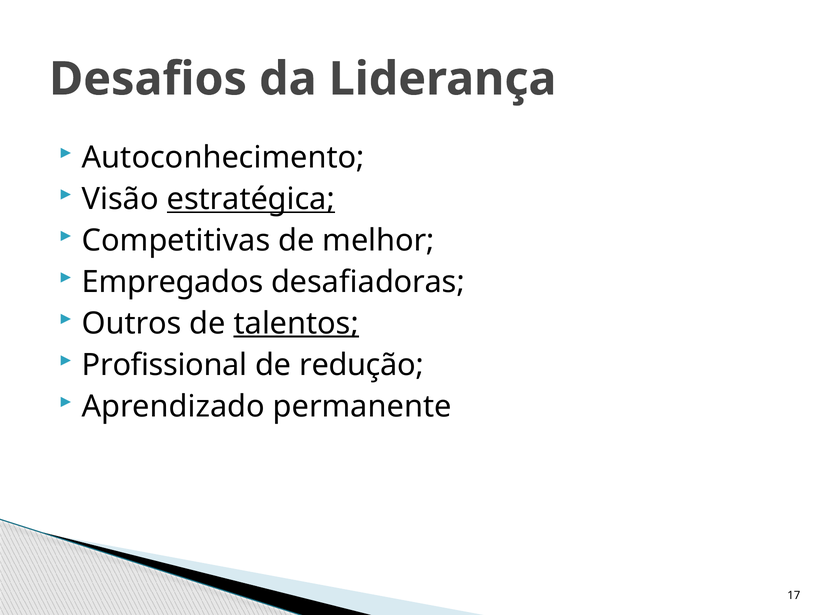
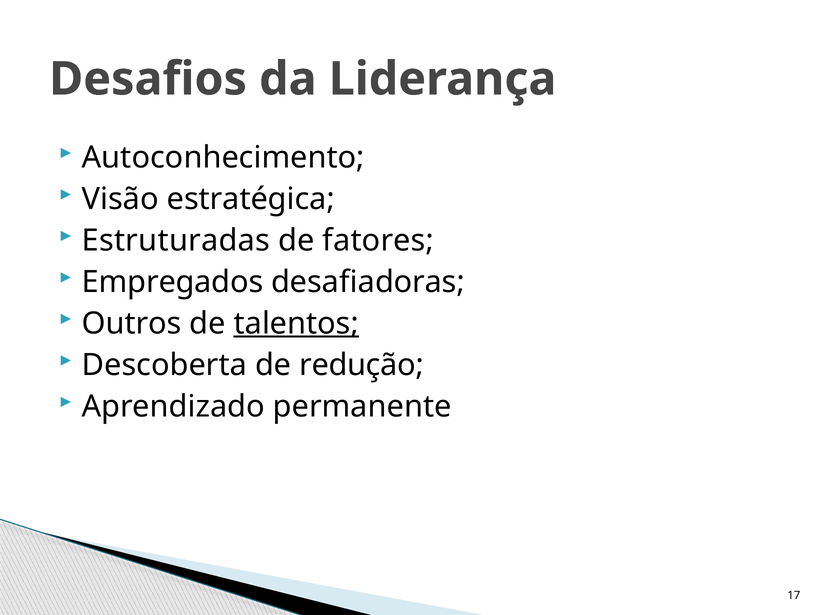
estratégica underline: present -> none
Competitivas: Competitivas -> Estruturadas
melhor: melhor -> fatores
Profissional: Profissional -> Descoberta
